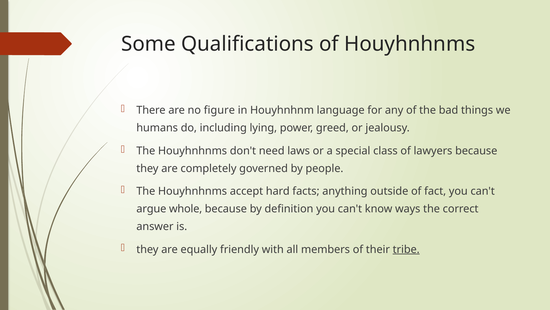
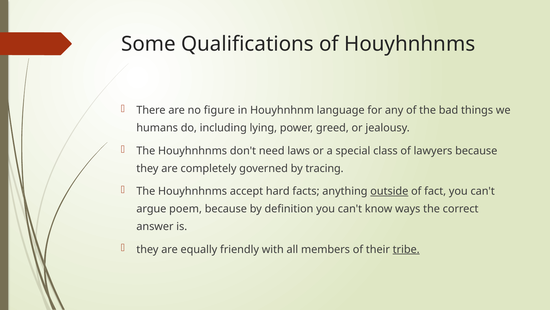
people: people -> tracing
outside underline: none -> present
whole: whole -> poem
